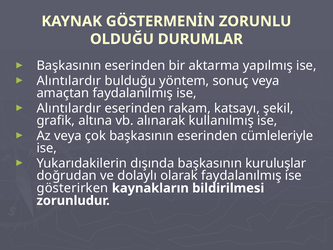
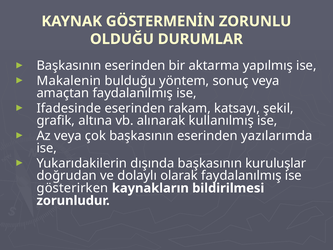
Alıntılardır at (69, 81): Alıntılardır -> Makalenin
Alıntılardır at (69, 108): Alıntılardır -> Ifadesinde
cümleleriyle: cümleleriyle -> yazılarımda
